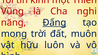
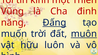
nghi: nghi -> đinh
mong: mong -> muốn
muôn underline: none -> present
